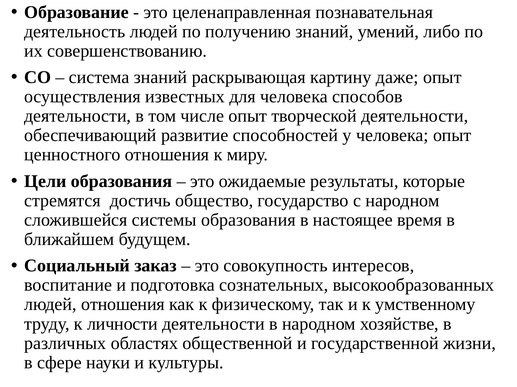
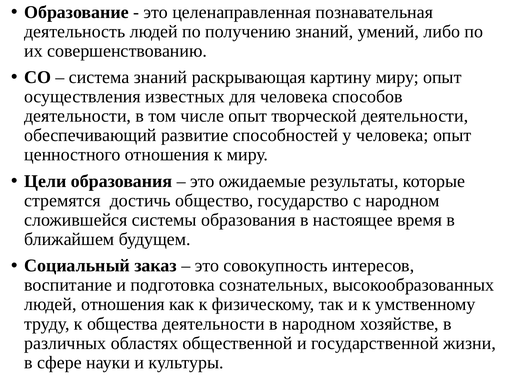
картину даже: даже -> миру
личности: личности -> общества
